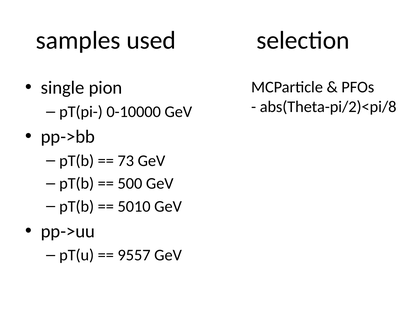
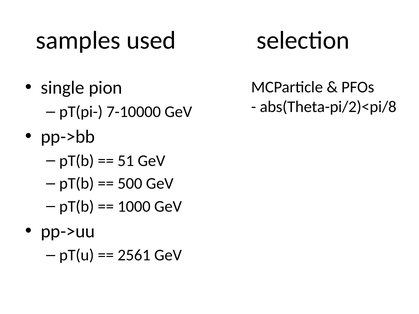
0-10000: 0-10000 -> 7-10000
73: 73 -> 51
5010: 5010 -> 1000
9557: 9557 -> 2561
